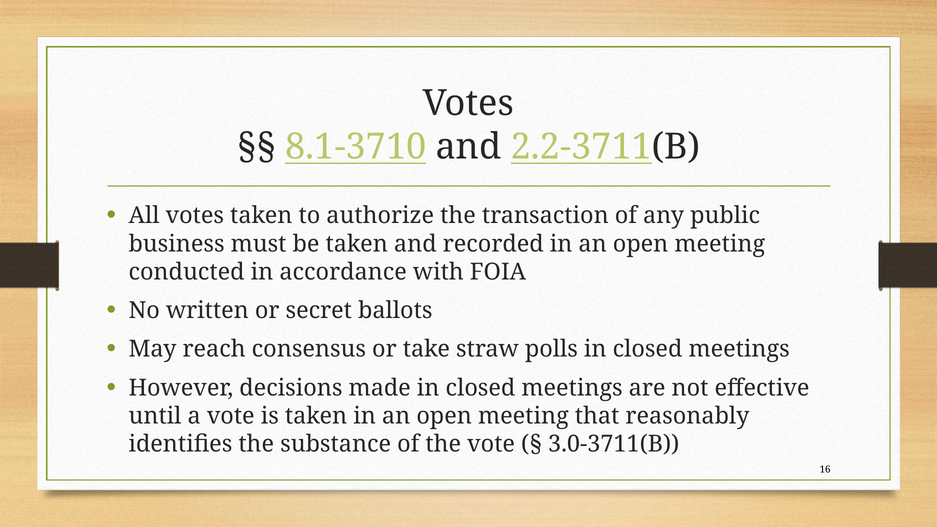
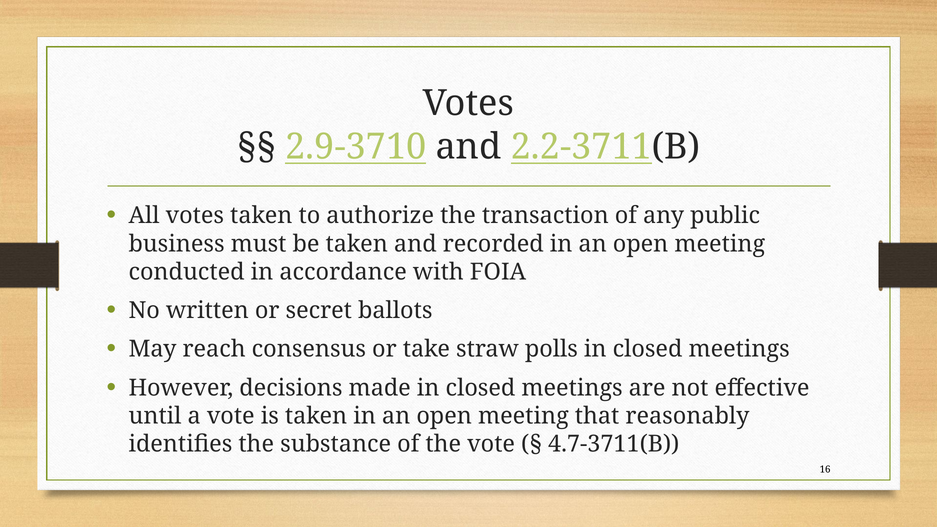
8.1-3710: 8.1-3710 -> 2.9-3710
3.0-3711(B: 3.0-3711(B -> 4.7-3711(B
